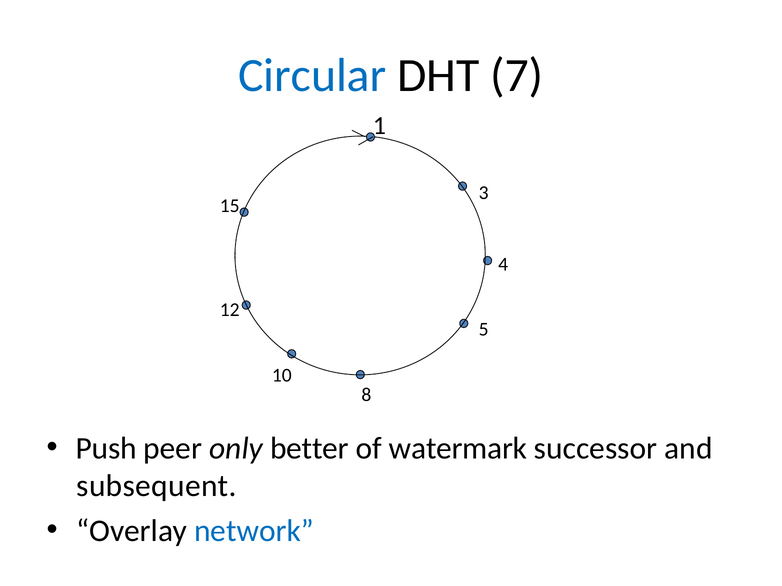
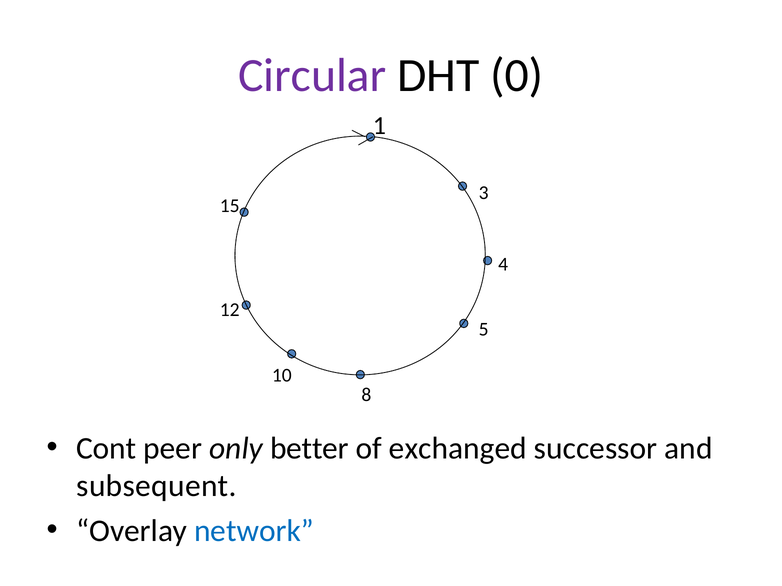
Circular colour: blue -> purple
7: 7 -> 0
Push: Push -> Cont
watermark: watermark -> exchanged
